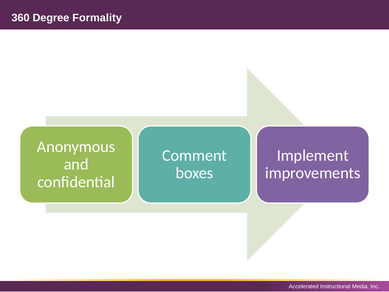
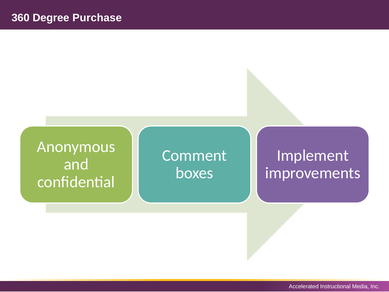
Formality: Formality -> Purchase
